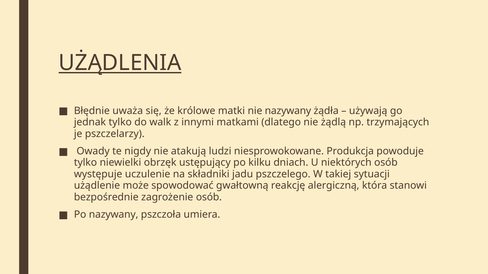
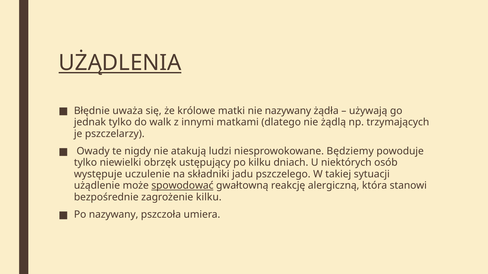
Produkcja: Produkcja -> Będziemy
spowodować underline: none -> present
zagrożenie osób: osób -> kilku
